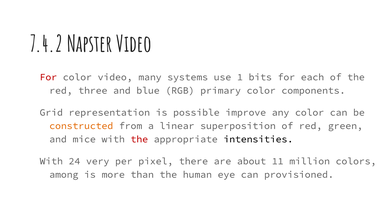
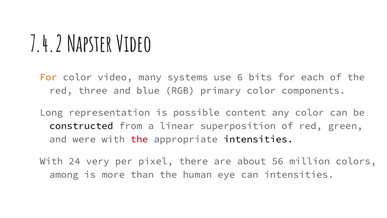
For at (48, 77) colour: red -> orange
1: 1 -> 6
Grid: Grid -> Long
improve: improve -> content
constructed colour: orange -> black
mice: mice -> were
11: 11 -> 56
can provisioned: provisioned -> intensities
